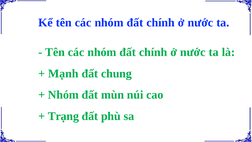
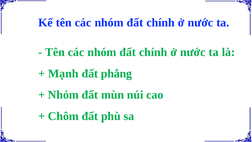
chung: chung -> phẳng
Trạng: Trạng -> Chôm
